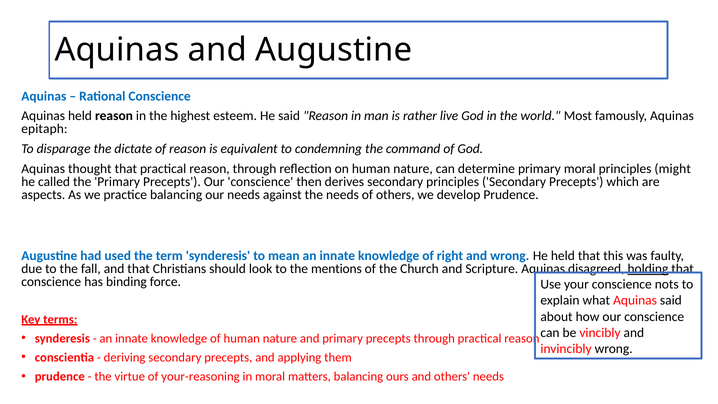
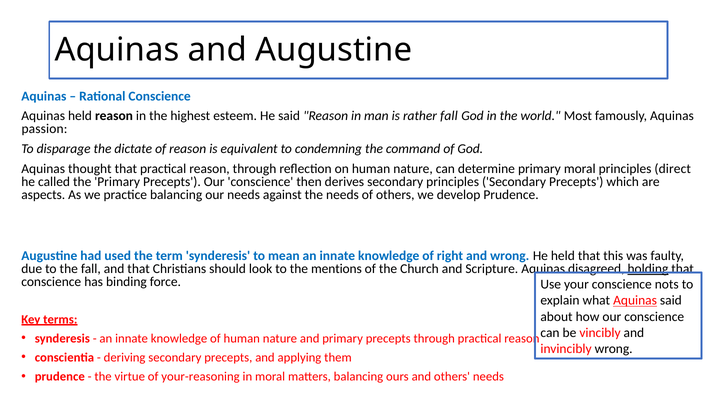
rather live: live -> fall
epitaph: epitaph -> passion
might: might -> direct
Aquinas at (635, 300) underline: none -> present
